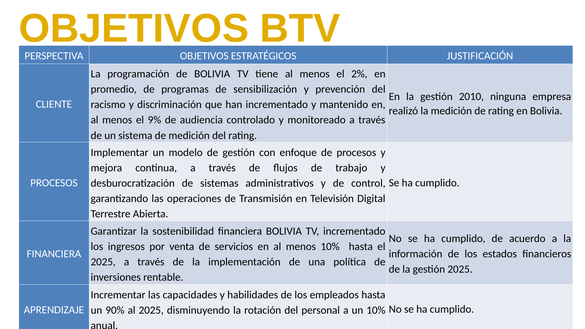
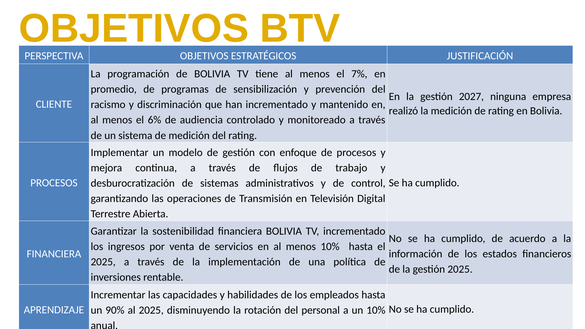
2%: 2% -> 7%
2010: 2010 -> 2027
9%: 9% -> 6%
